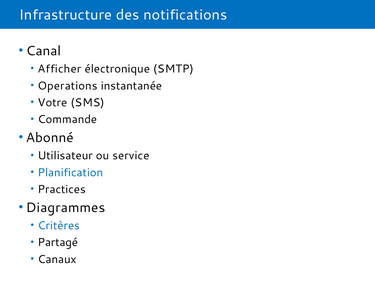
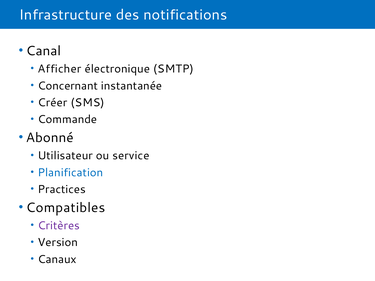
Operations: Operations -> Concernant
Votre: Votre -> Créer
Diagrammes: Diagrammes -> Compatibles
Critères colour: blue -> purple
Partagé: Partagé -> Version
